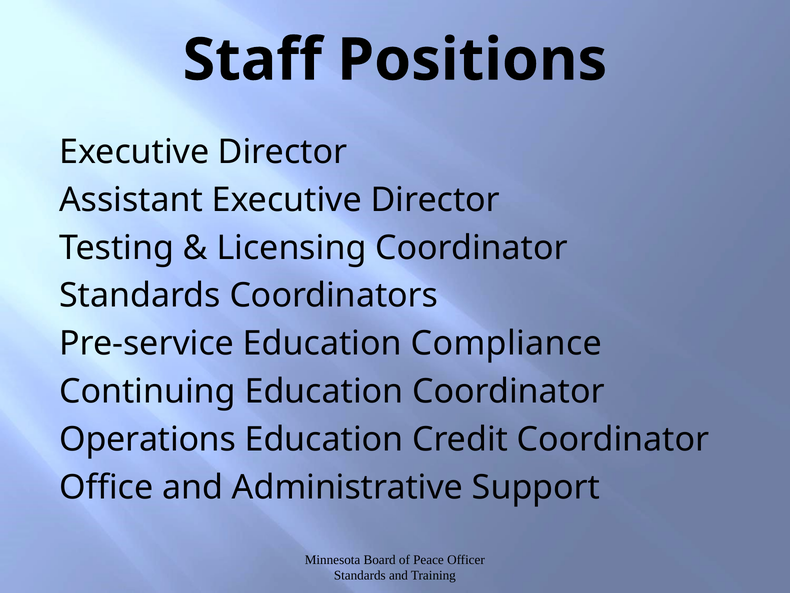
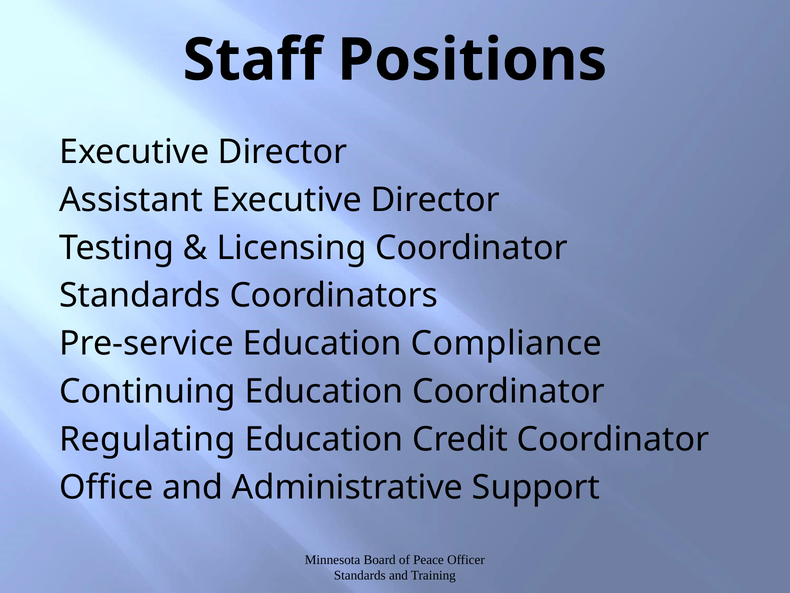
Operations: Operations -> Regulating
